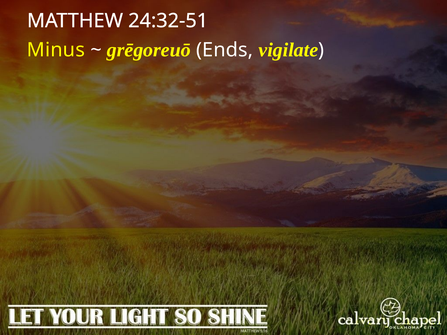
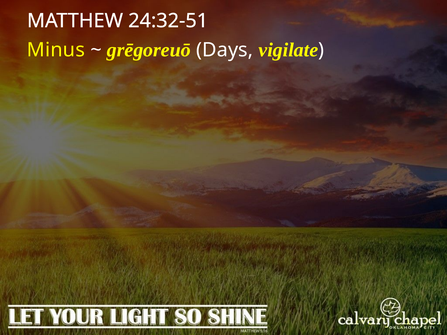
Ends: Ends -> Days
